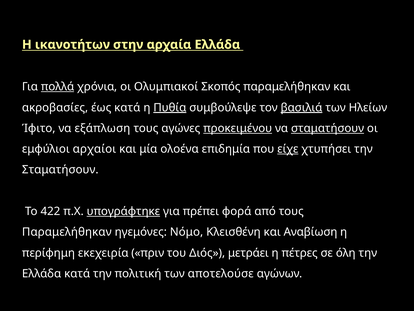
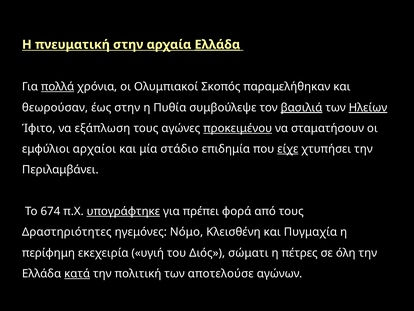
ικανοτήτων: ικανοτήτων -> πνευματική
Ελλάδα at (217, 45) underline: none -> present
ακροβασίες: ακροβασίες -> θεωρούσαν
έως κατά: κατά -> στην
Πυθία underline: present -> none
Ηλείων underline: none -> present
σταματήσουν at (328, 128) underline: present -> none
ολοένα: ολοένα -> στάδιο
Σταματήσουν at (60, 170): Σταματήσουν -> Περιλαμβάνει
422: 422 -> 674
Παραμελήθηκαν at (67, 232): Παραμελήθηκαν -> Δραστηριότητες
Αναβίωση: Αναβίωση -> Πυγμαχία
πριν: πριν -> υγιή
μετράει: μετράει -> σώματι
κατά at (77, 273) underline: none -> present
